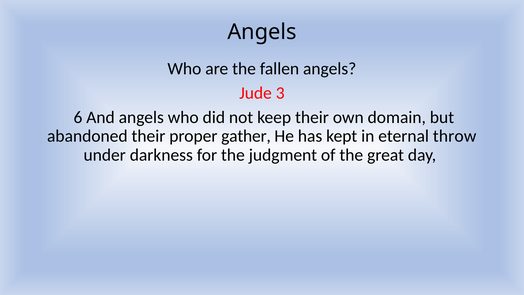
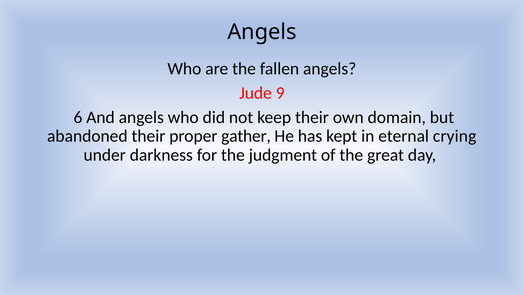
3: 3 -> 9
throw: throw -> crying
